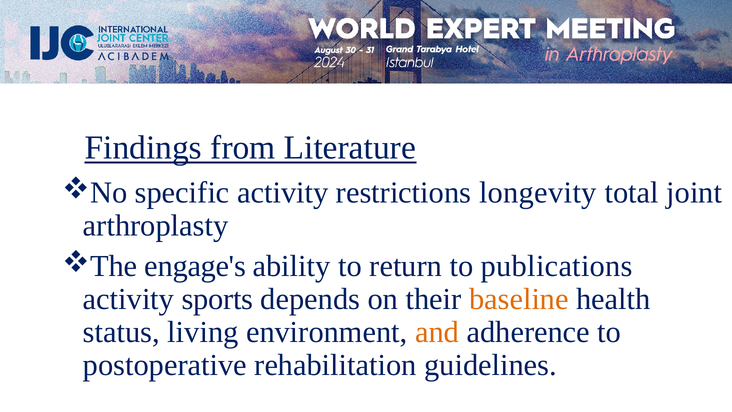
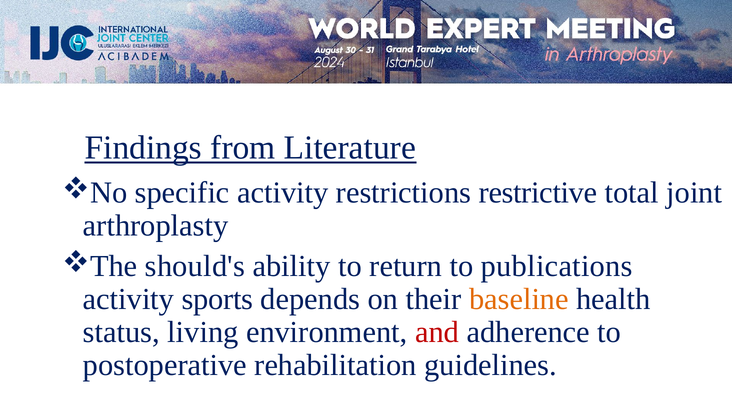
longevity: longevity -> restrictive
engage's: engage's -> should's
and colour: orange -> red
